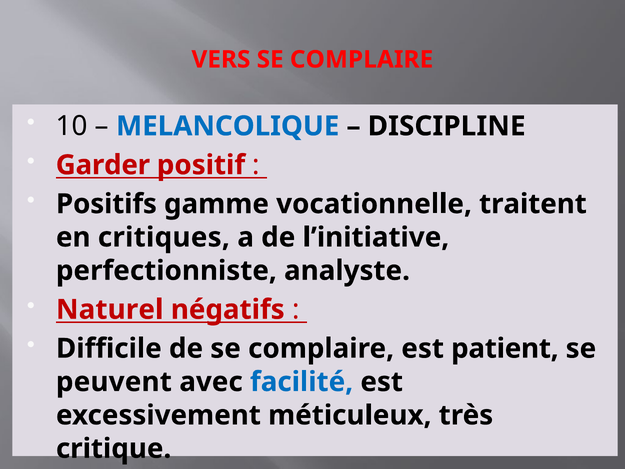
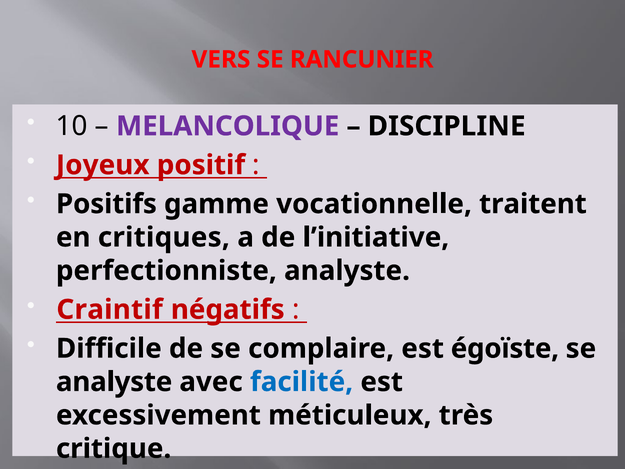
COMPLAIRE at (362, 59): COMPLAIRE -> RANCUNIER
MELANCOLIQUE colour: blue -> purple
Garder: Garder -> Joyeux
Naturel: Naturel -> Craintif
patient: patient -> égoïste
peuvent at (114, 382): peuvent -> analyste
